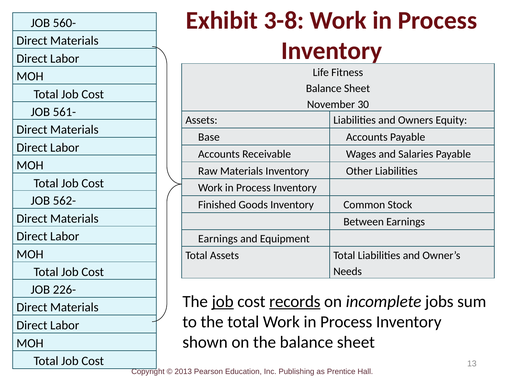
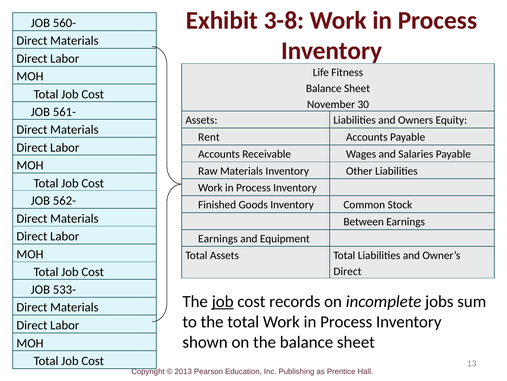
Base: Base -> Rent
Needs at (348, 271): Needs -> Direct
226-: 226- -> 533-
records underline: present -> none
